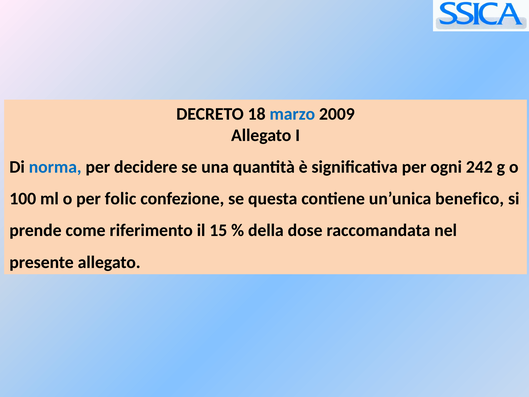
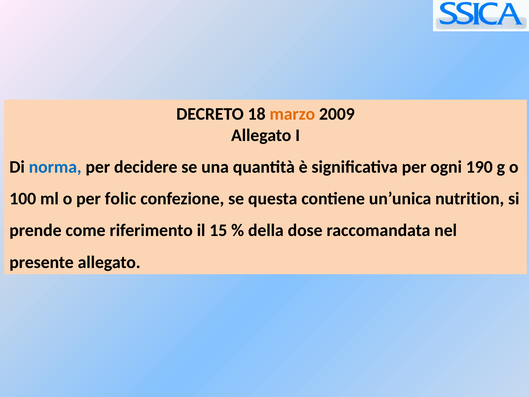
marzo colour: blue -> orange
242: 242 -> 190
benefico: benefico -> nutrition
